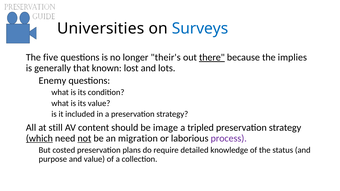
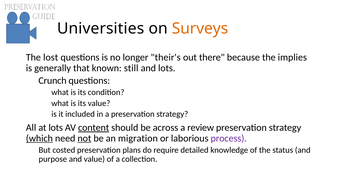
Surveys colour: blue -> orange
five: five -> lost
there underline: present -> none
lost: lost -> still
Enemy: Enemy -> Crunch
at still: still -> lots
content underline: none -> present
image: image -> across
tripled: tripled -> review
